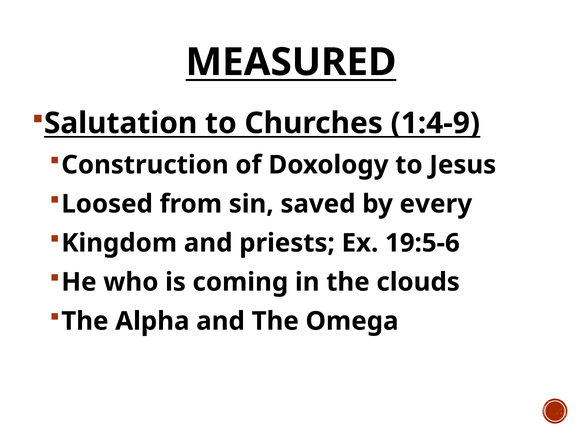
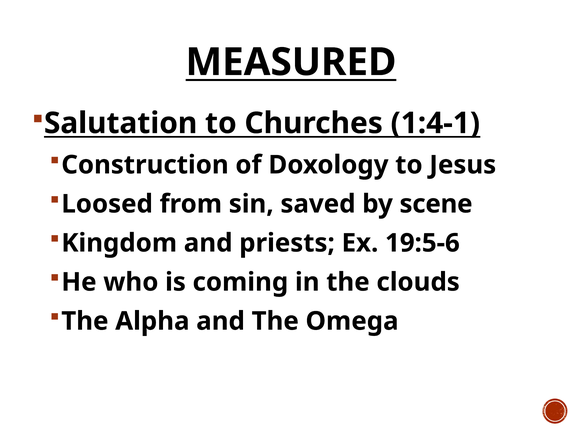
1:4-9: 1:4-9 -> 1:4-1
every: every -> scene
